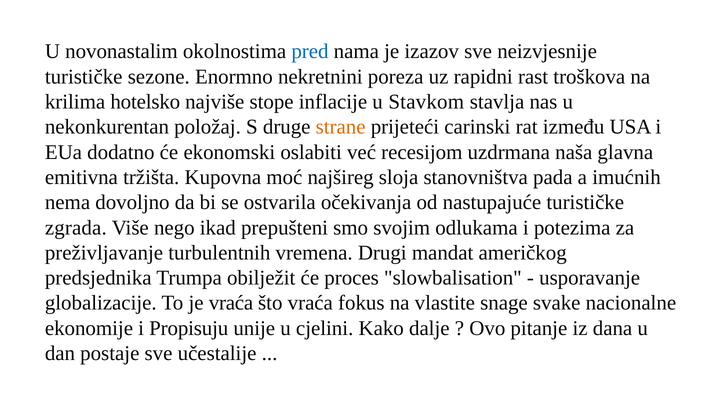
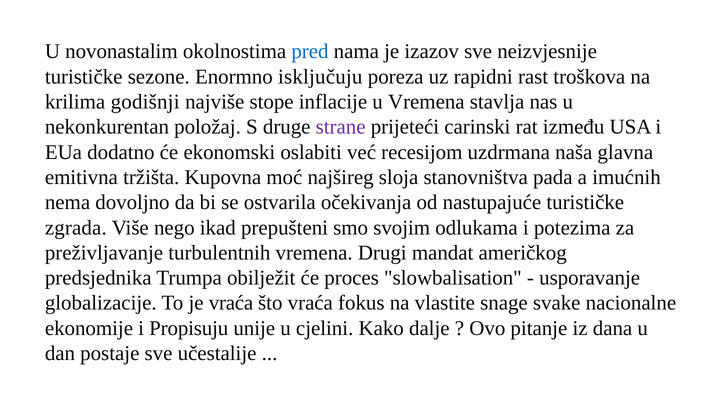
nekretnini: nekretnini -> isključuju
hotelsko: hotelsko -> godišnji
u Stavkom: Stavkom -> Vremena
strane colour: orange -> purple
